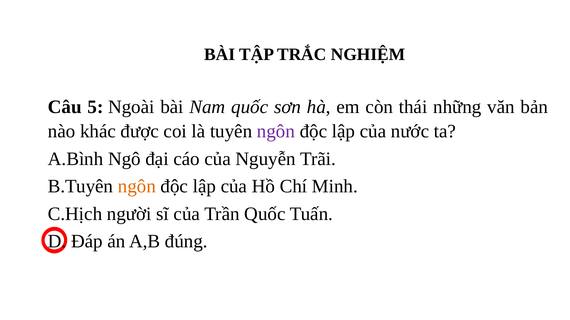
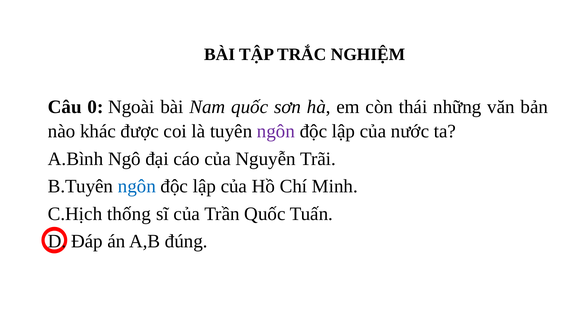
5: 5 -> 0
ngôn at (137, 187) colour: orange -> blue
người: người -> thống
